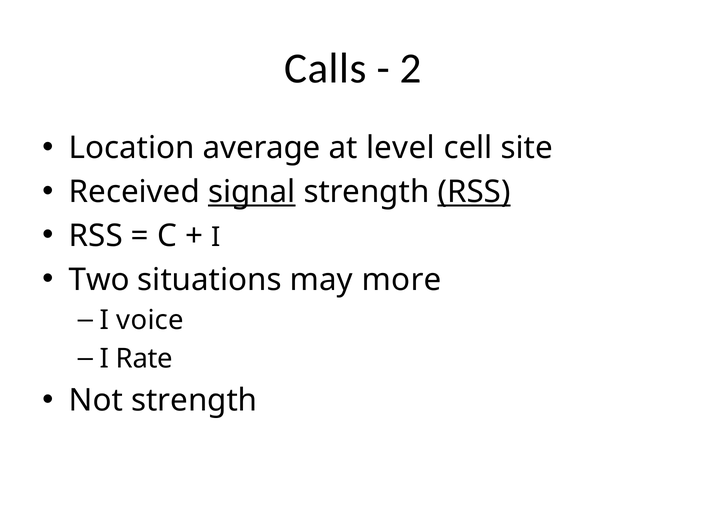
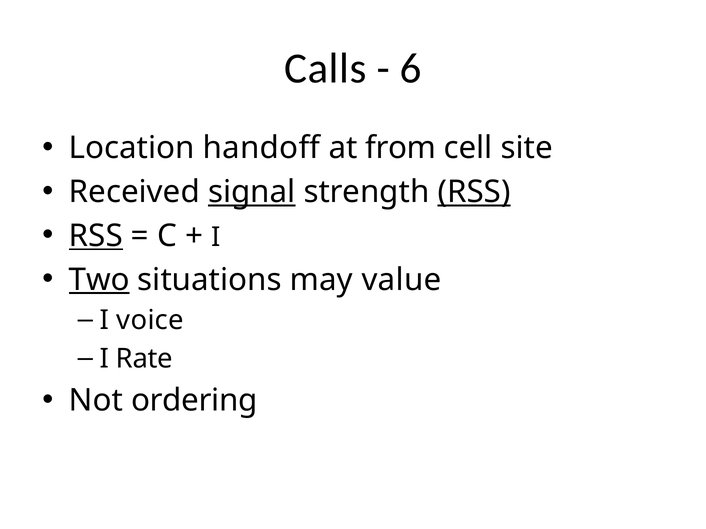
2: 2 -> 6
average: average -> handoff
level: level -> from
RSS at (96, 236) underline: none -> present
Two underline: none -> present
more: more -> value
Not strength: strength -> ordering
